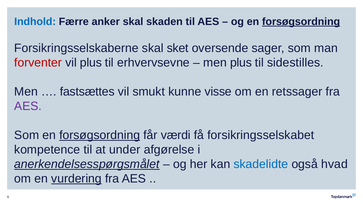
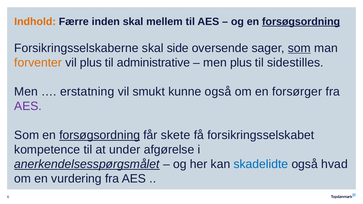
Indhold colour: blue -> orange
anker: anker -> inden
skaden: skaden -> mellem
sket: sket -> side
som at (299, 48) underline: none -> present
forventer colour: red -> orange
erhvervsevne: erhvervsevne -> administrative
fastsættes: fastsættes -> erstatning
kunne visse: visse -> også
retssager: retssager -> forsørger
værdi: værdi -> skete
vurdering underline: present -> none
